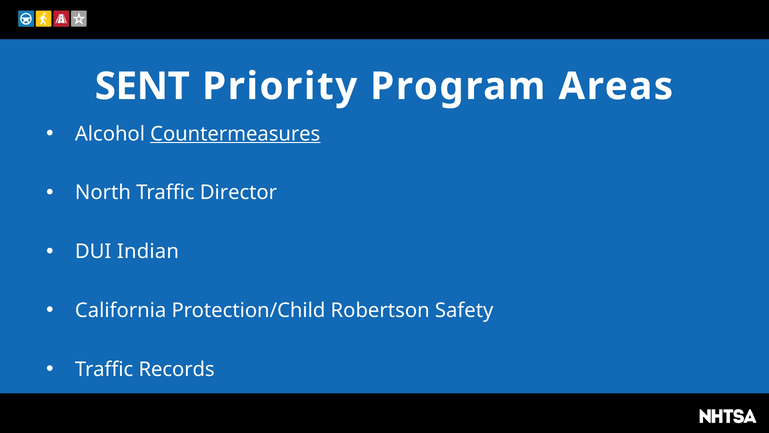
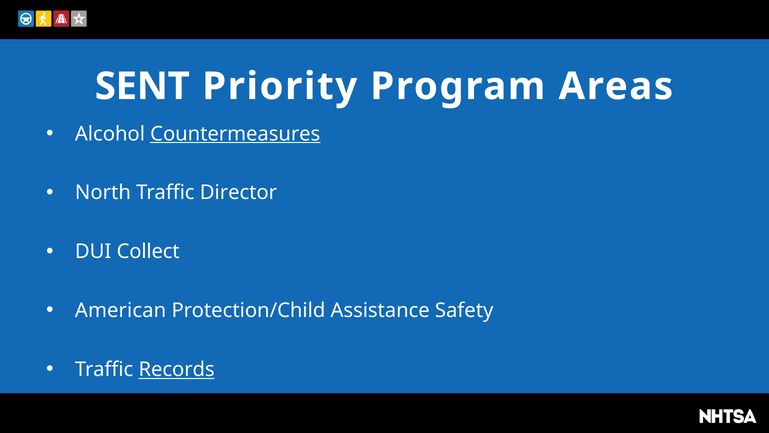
Indian: Indian -> Collect
California: California -> American
Robertson: Robertson -> Assistance
Records underline: none -> present
